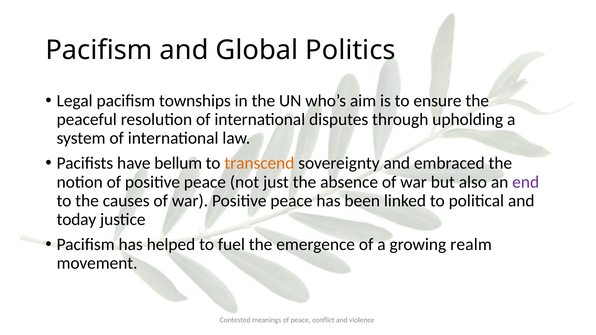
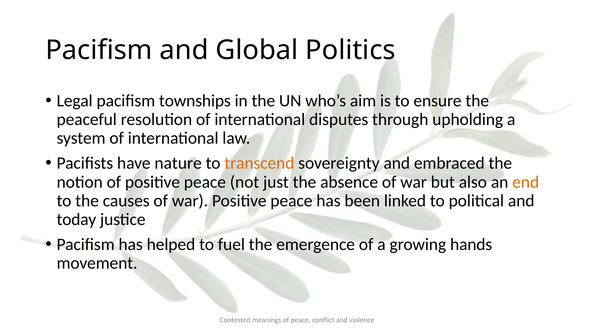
bellum: bellum -> nature
end colour: purple -> orange
realm: realm -> hands
